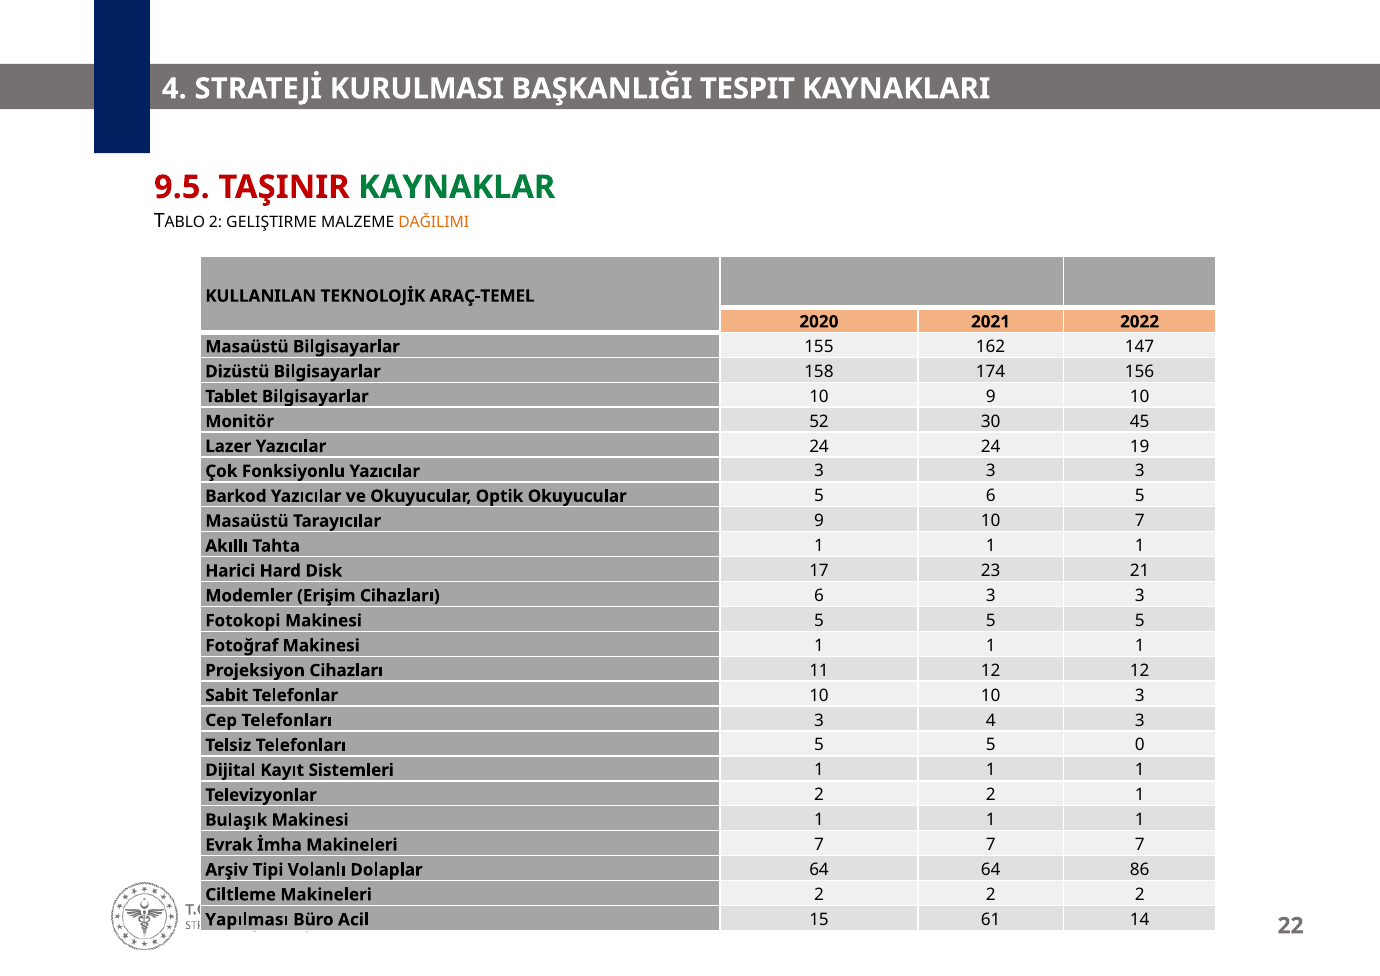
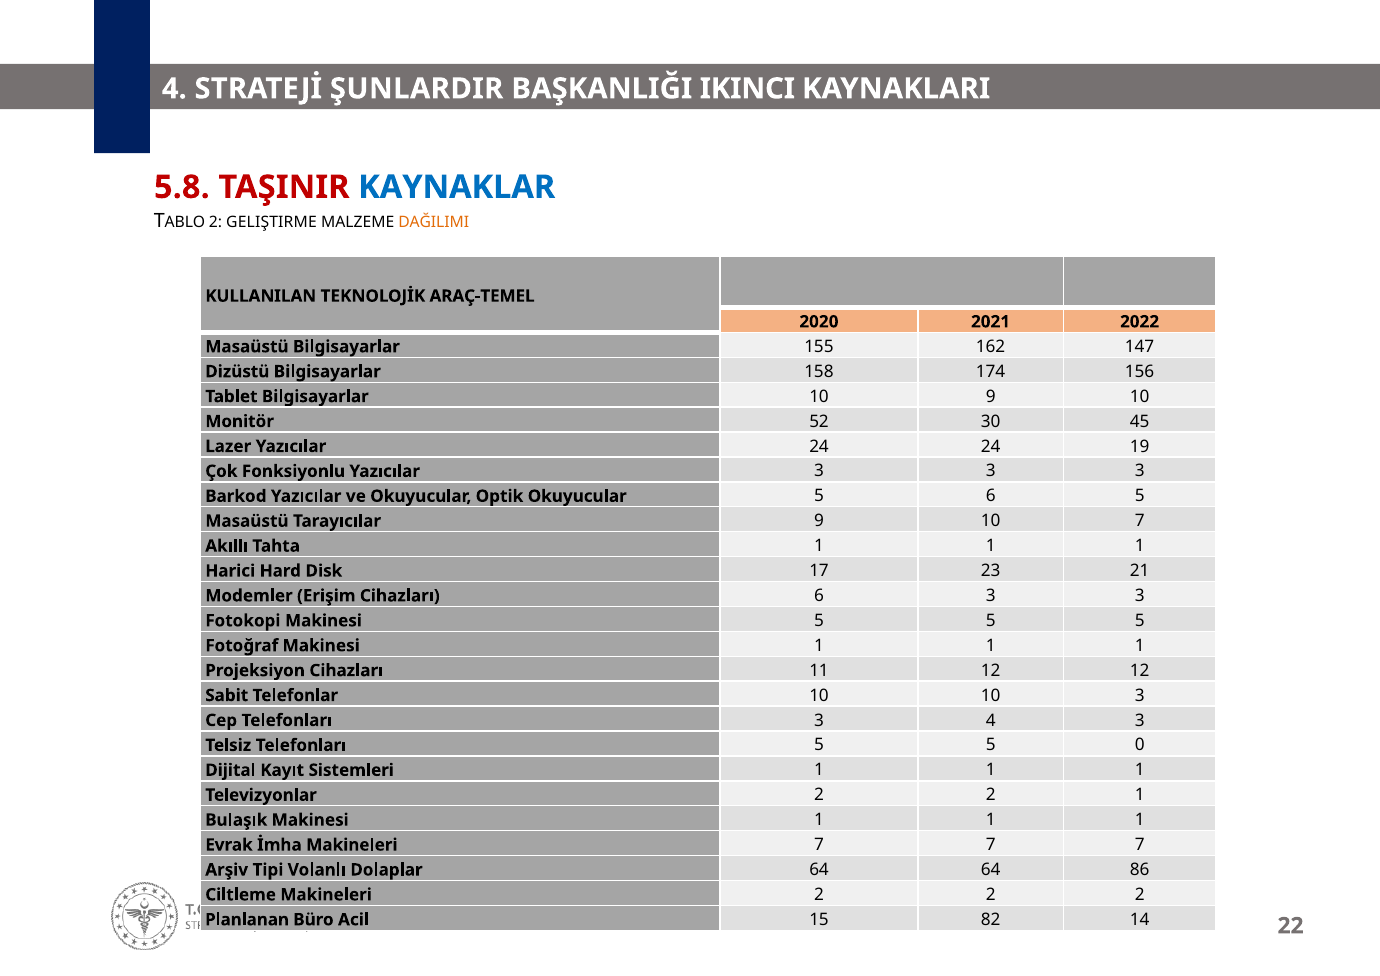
KURULMASI: KURULMASI -> ŞUNLARDIR
TESPIT: TESPIT -> IKINCI
9.5: 9.5 -> 5.8
KAYNAKLAR colour: green -> blue
Yapılması: Yapılması -> Planlanan
61: 61 -> 82
